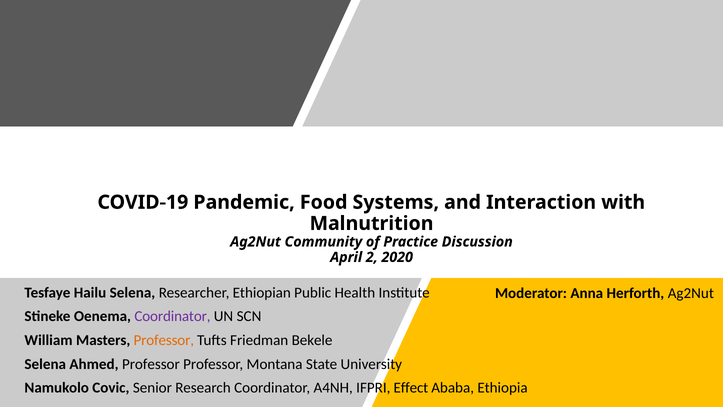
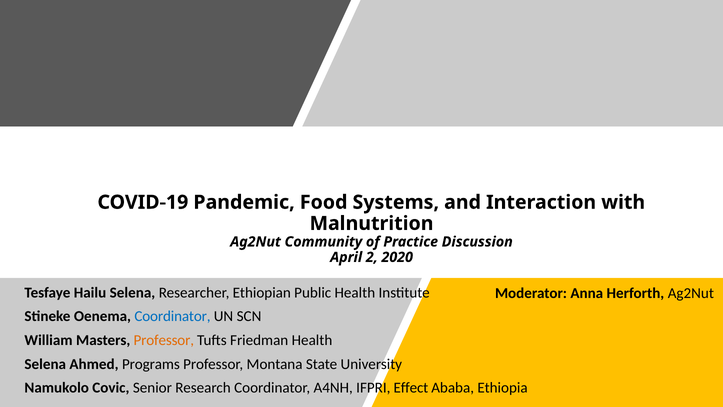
Coordinator at (172, 316) colour: purple -> blue
Friedman Bekele: Bekele -> Health
Ahmed Professor: Professor -> Programs
